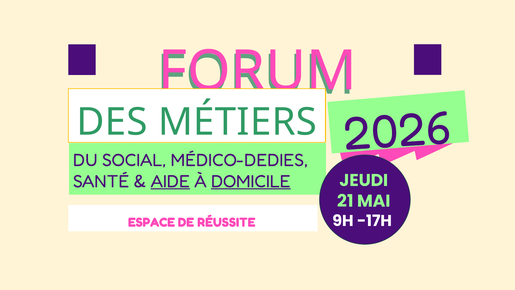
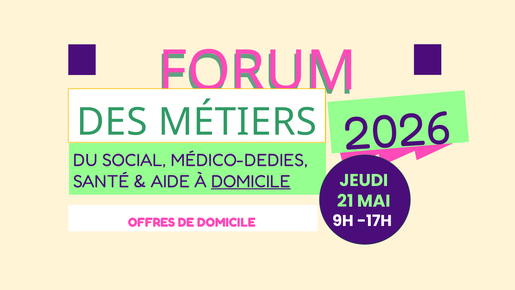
AIDE underline: present -> none
ESPACE: ESPACE -> OFFRES
DE RÉUSSITE: RÉUSSITE -> DOMICILE
